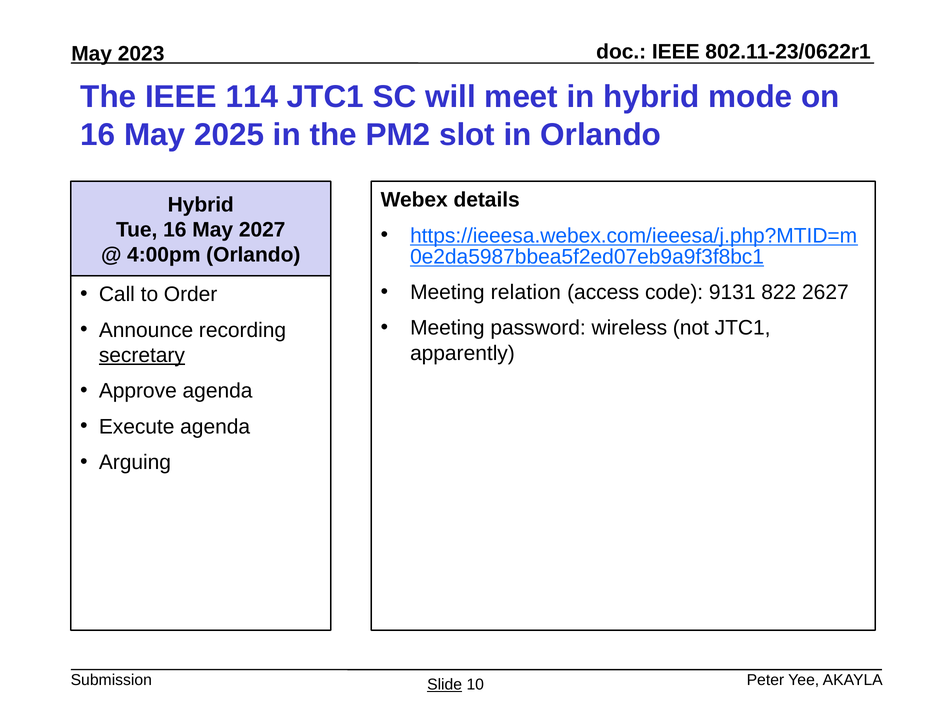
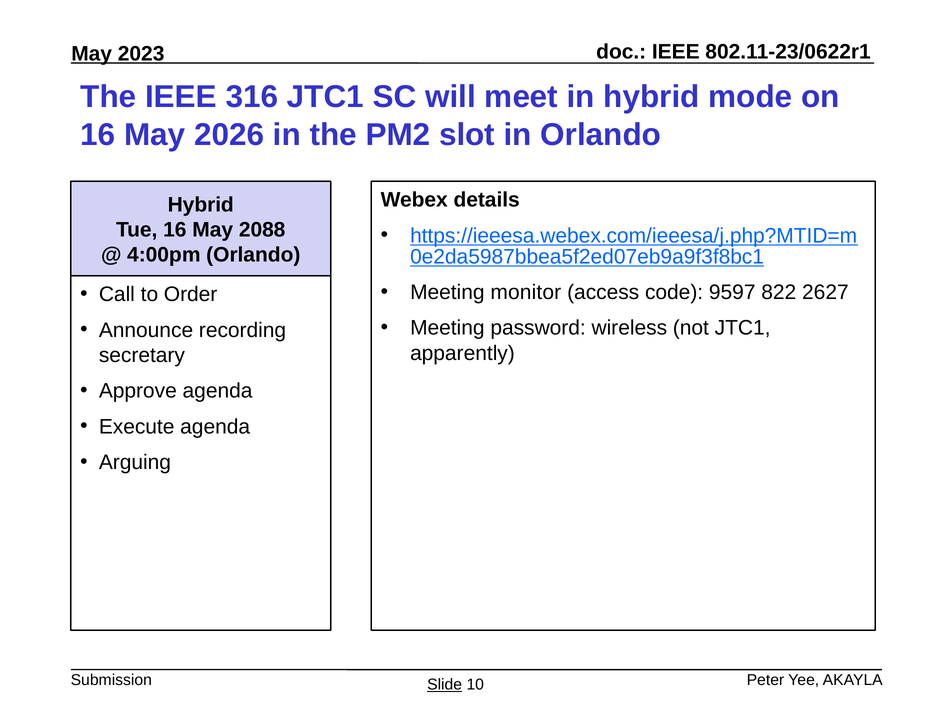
114: 114 -> 316
2025: 2025 -> 2026
2027: 2027 -> 2088
relation: relation -> monitor
9131: 9131 -> 9597
secretary underline: present -> none
